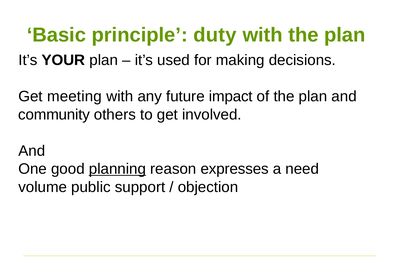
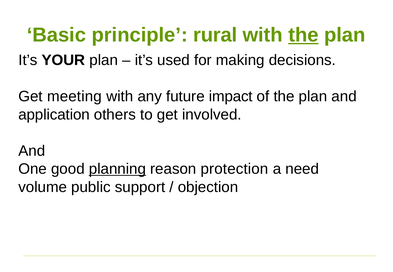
duty: duty -> rural
the at (303, 35) underline: none -> present
community: community -> application
expresses: expresses -> protection
